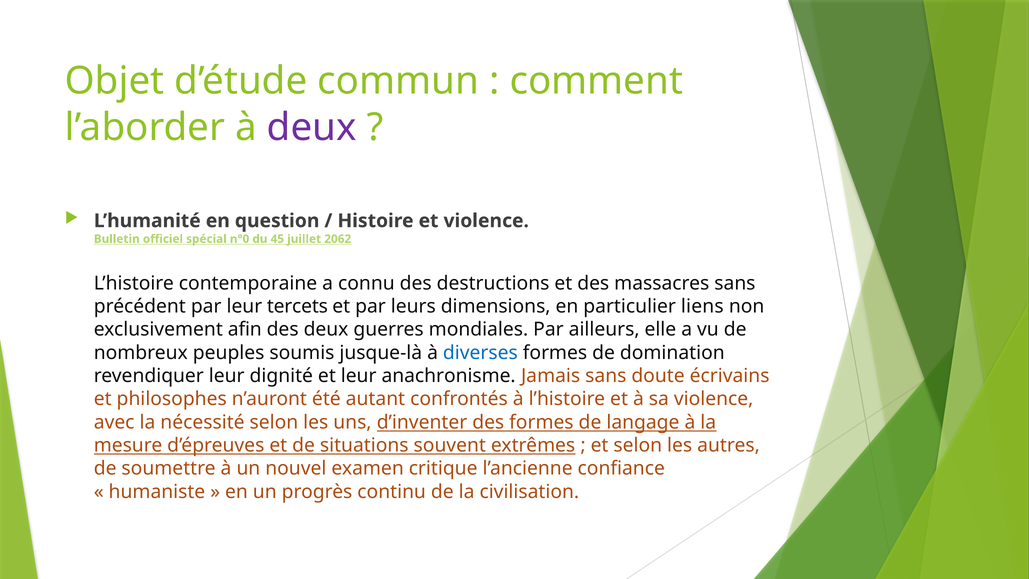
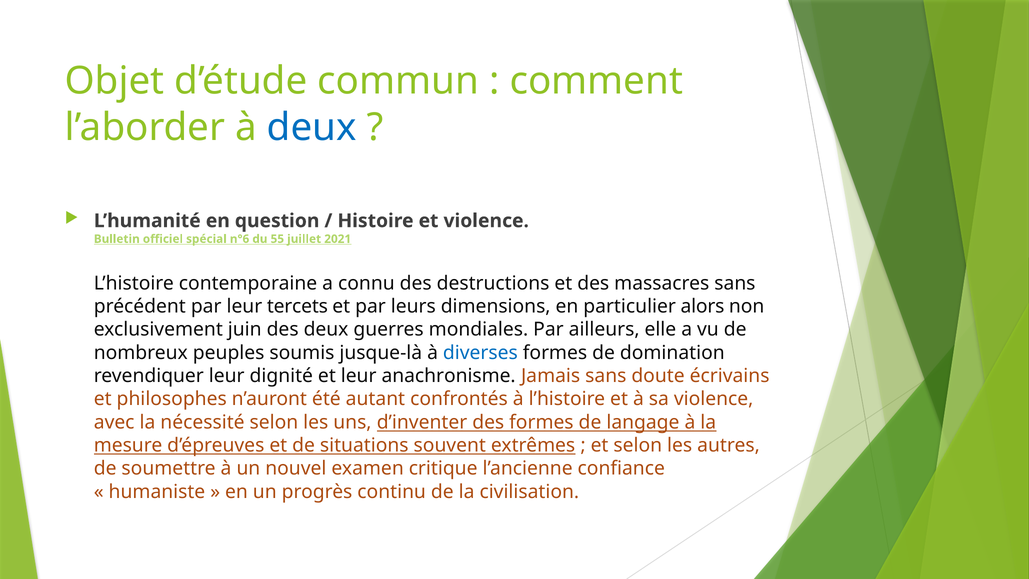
deux at (312, 127) colour: purple -> blue
n°0: n°0 -> n°6
45: 45 -> 55
2062: 2062 -> 2021
liens: liens -> alors
afin: afin -> juin
